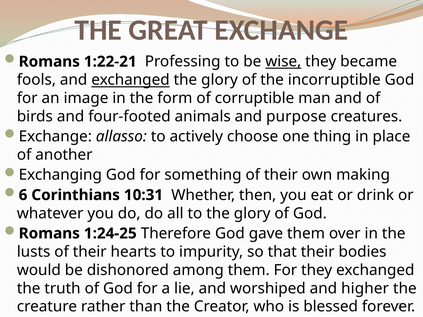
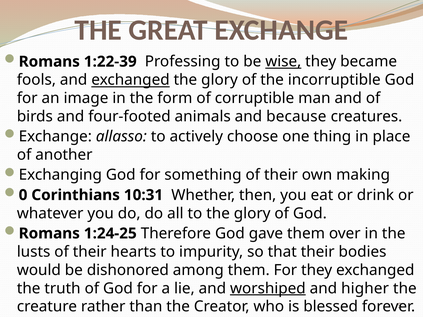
1:22-21: 1:22-21 -> 1:22-39
purpose: purpose -> because
6: 6 -> 0
worshiped underline: none -> present
